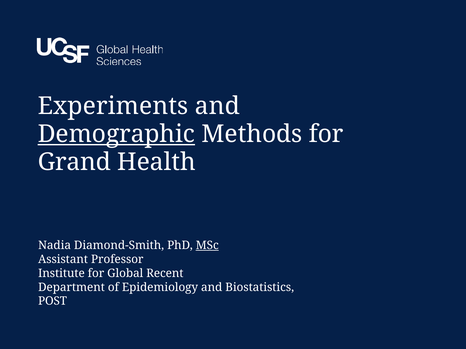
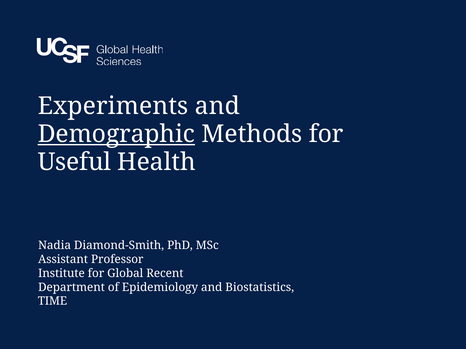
Grand: Grand -> Useful
MSc underline: present -> none
POST: POST -> TIME
